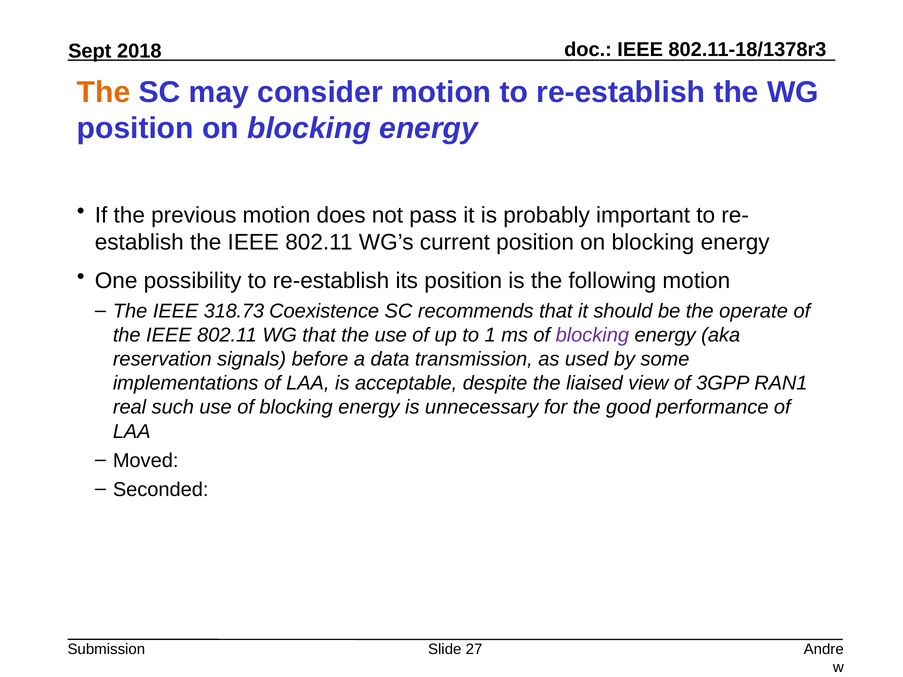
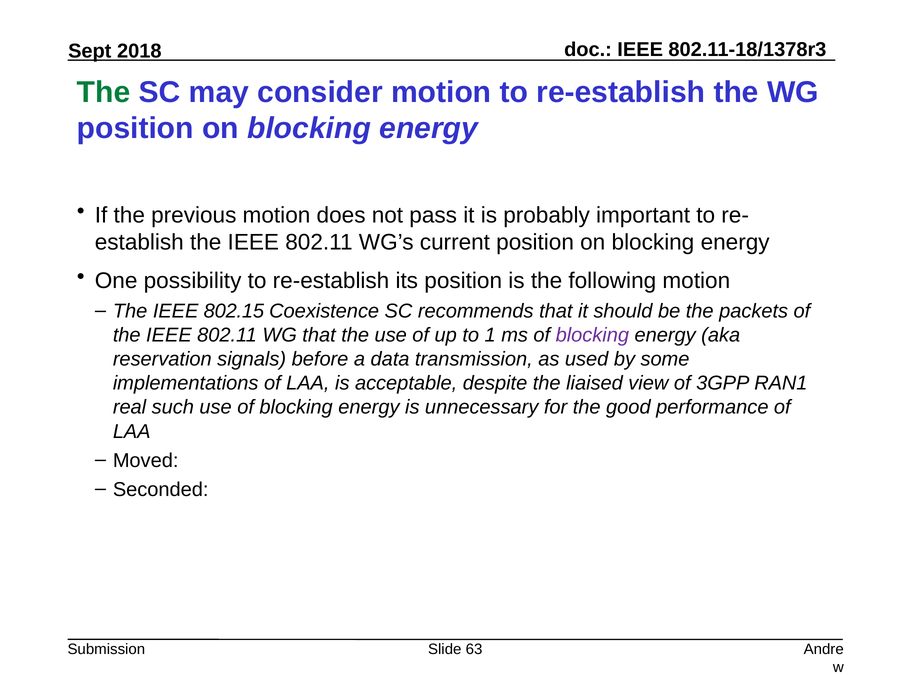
The at (104, 92) colour: orange -> green
318.73: 318.73 -> 802.15
operate: operate -> packets
27: 27 -> 63
